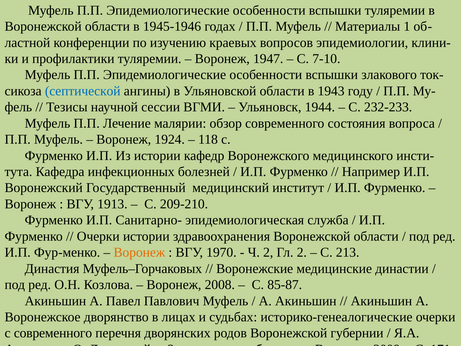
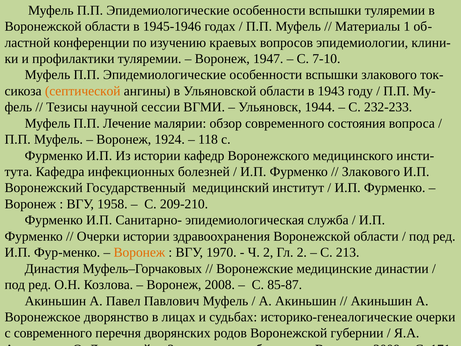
септической colour: blue -> orange
Например at (371, 172): Например -> Злакового
1913: 1913 -> 1958
